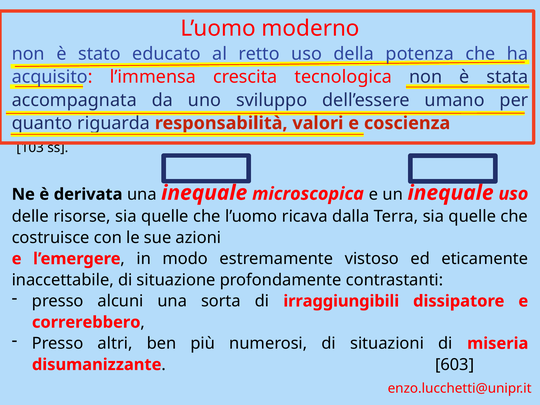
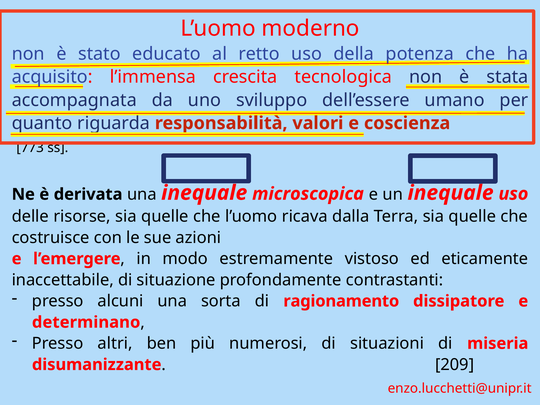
103: 103 -> 773
irraggiungibili: irraggiungibili -> ragionamento
correrebbero: correrebbero -> determinano
603: 603 -> 209
